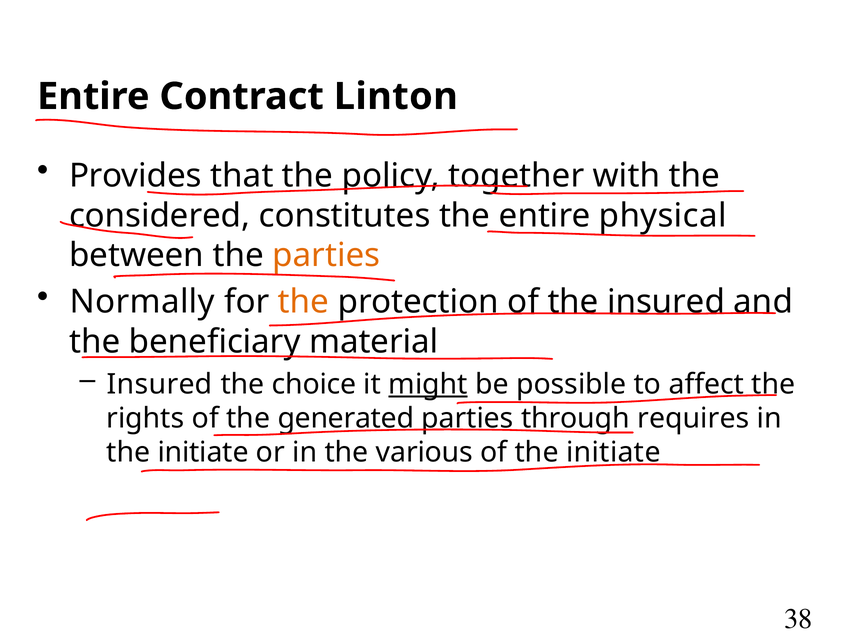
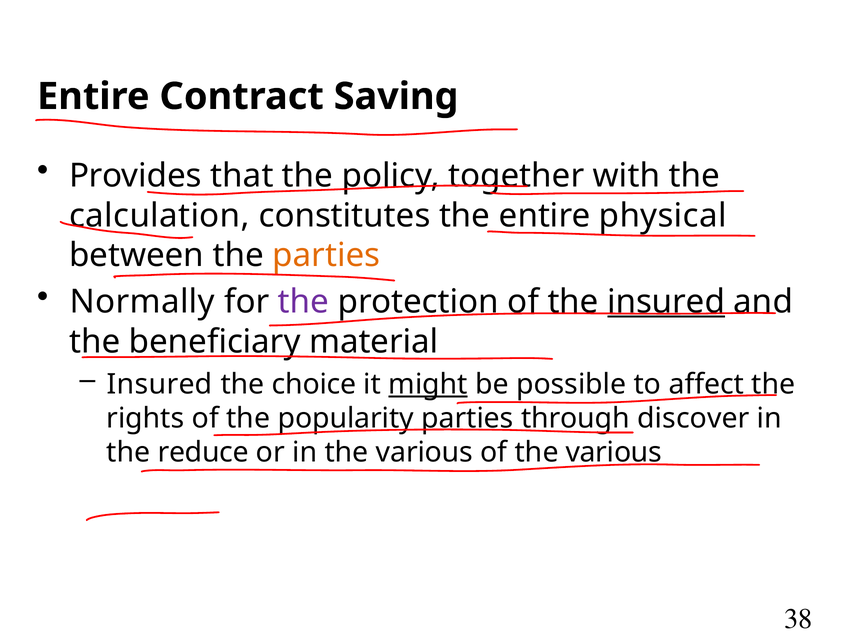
Linton: Linton -> Saving
considered: considered -> calculation
the at (304, 302) colour: orange -> purple
insured at (666, 302) underline: none -> present
generated: generated -> popularity
requires: requires -> discover
initiate at (203, 453): initiate -> reduce
of the initiate: initiate -> various
